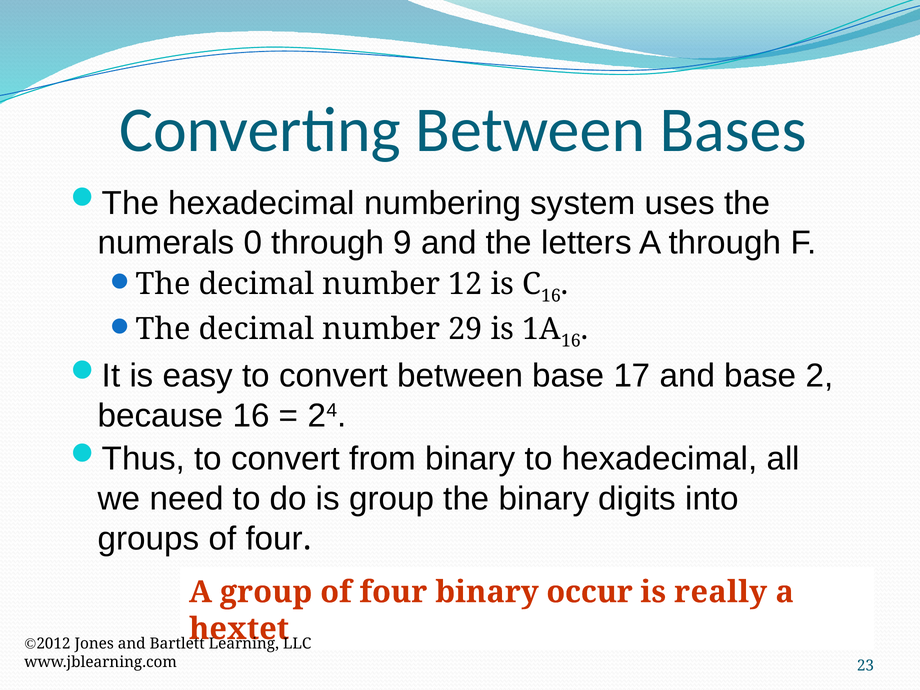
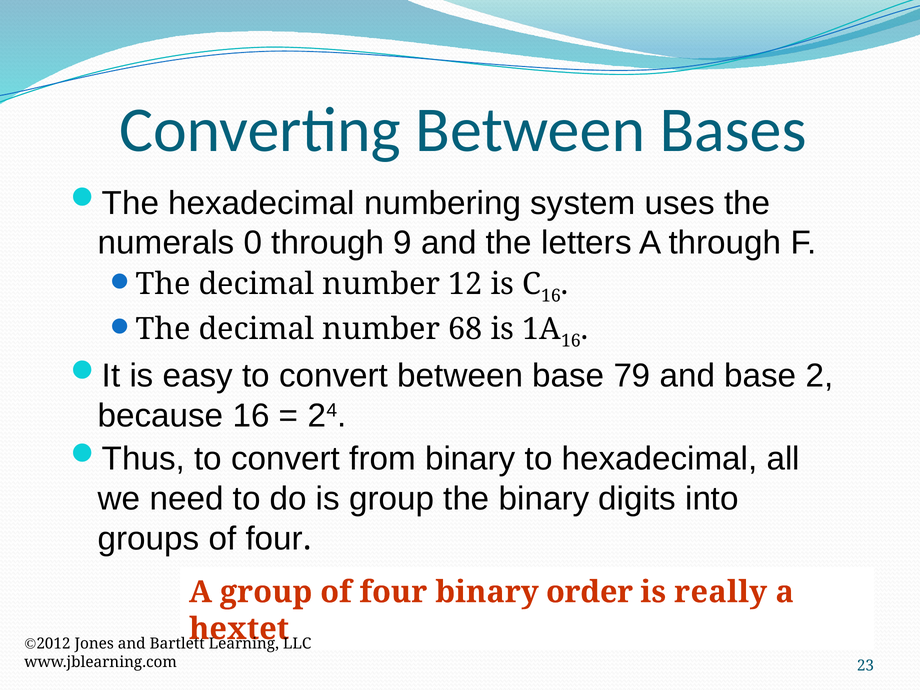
29: 29 -> 68
17: 17 -> 79
occur: occur -> order
